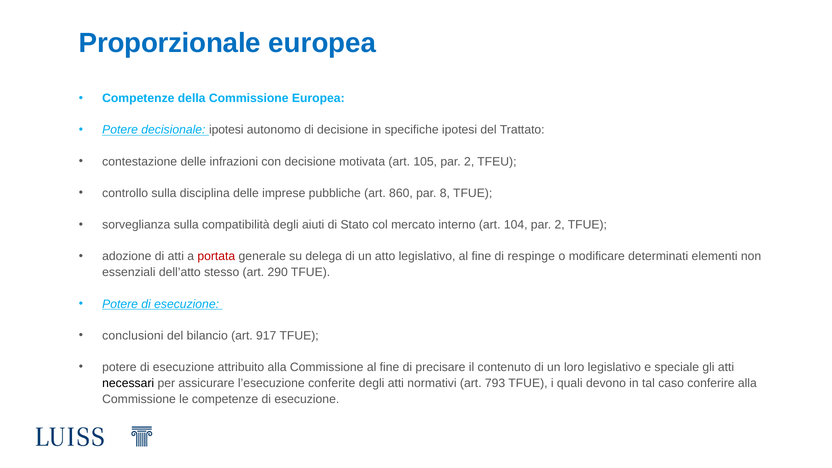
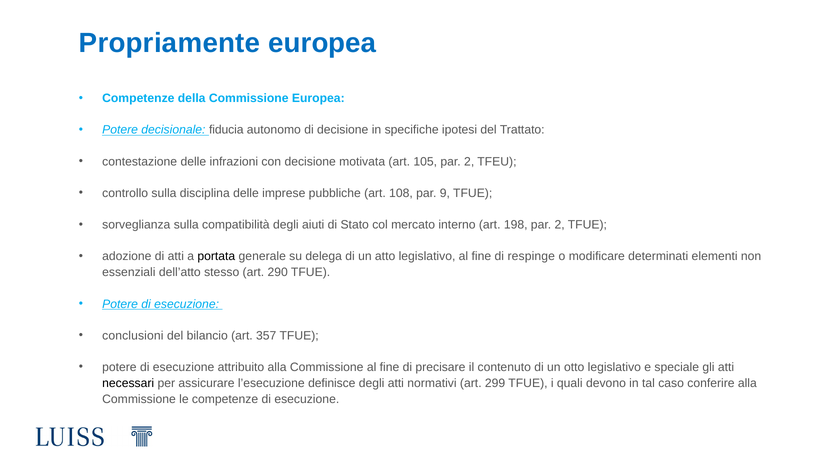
Proporzionale: Proporzionale -> Propriamente
decisionale ipotesi: ipotesi -> fiducia
860: 860 -> 108
8: 8 -> 9
104: 104 -> 198
portata colour: red -> black
917: 917 -> 357
loro: loro -> otto
conferite: conferite -> definisce
793: 793 -> 299
